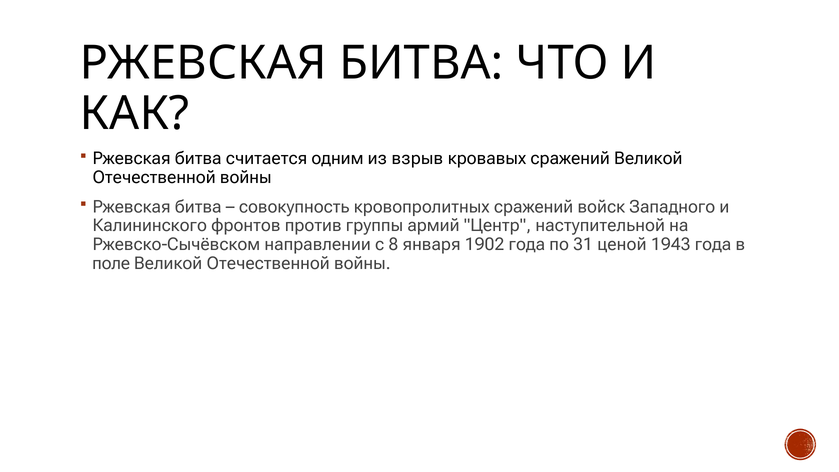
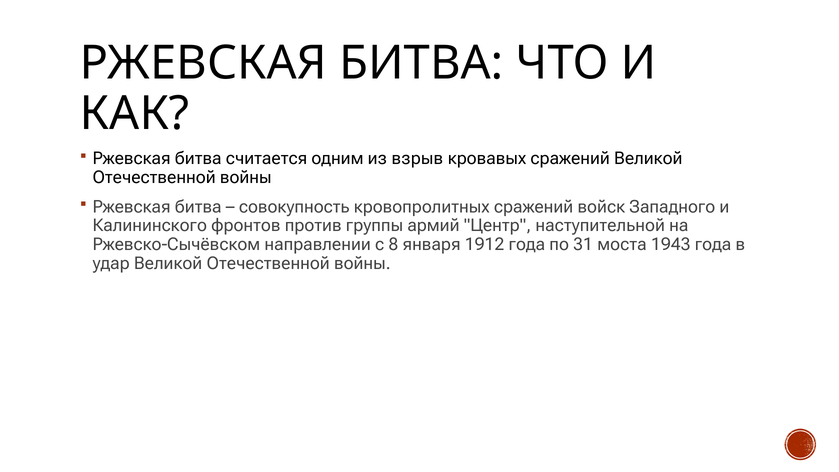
1902: 1902 -> 1912
ценой: ценой -> моста
поле: поле -> удар
